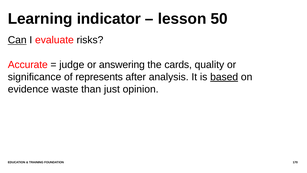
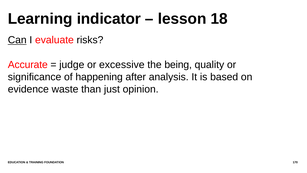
50: 50 -> 18
answering: answering -> excessive
cards: cards -> being
represents: represents -> happening
based underline: present -> none
